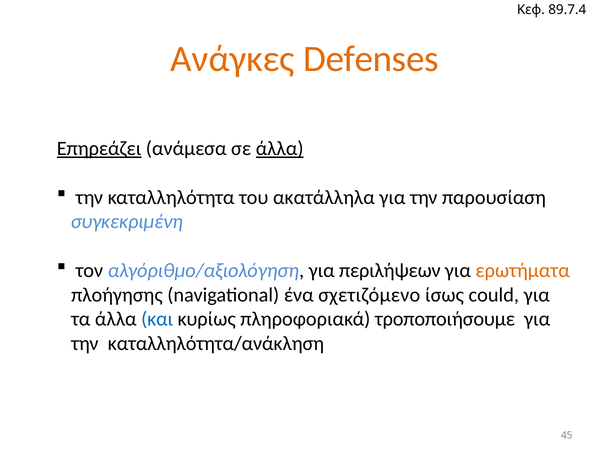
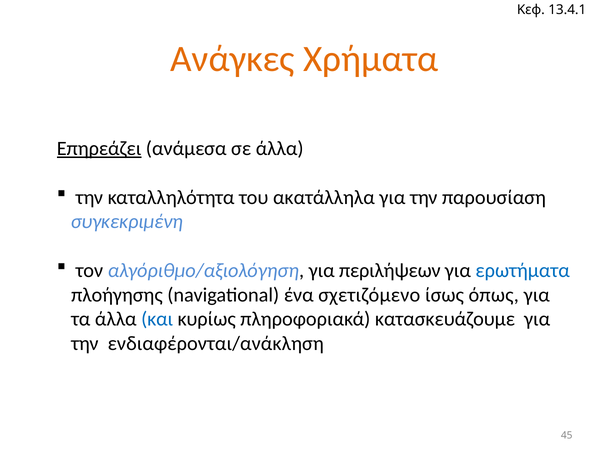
89.7.4: 89.7.4 -> 13.4.1
Defenses: Defenses -> Χρήματα
άλλα at (280, 149) underline: present -> none
ερωτήματα colour: orange -> blue
could: could -> όπως
τροποποιήσουμε: τροποποιήσουμε -> κατασκευάζουμε
καταλληλότητα/ανάκληση: καταλληλότητα/ανάκληση -> ενδιαφέρονται/ανάκληση
